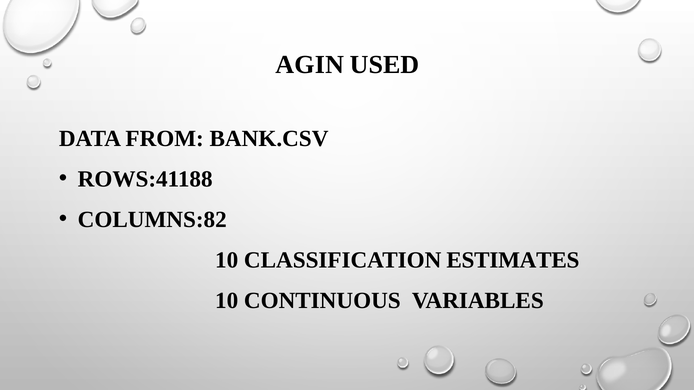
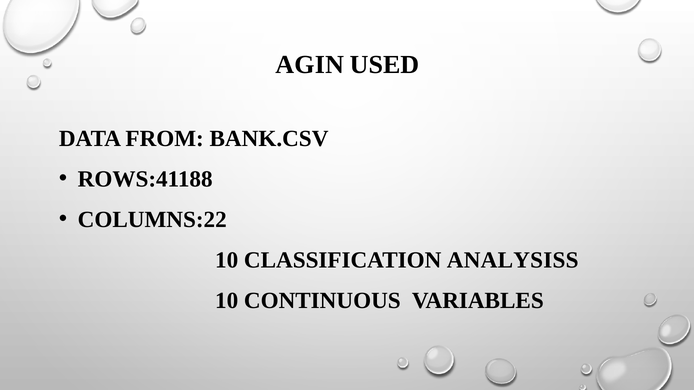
COLUMNS:82: COLUMNS:82 -> COLUMNS:22
ESTIMATES: ESTIMATES -> ANALYSISS
